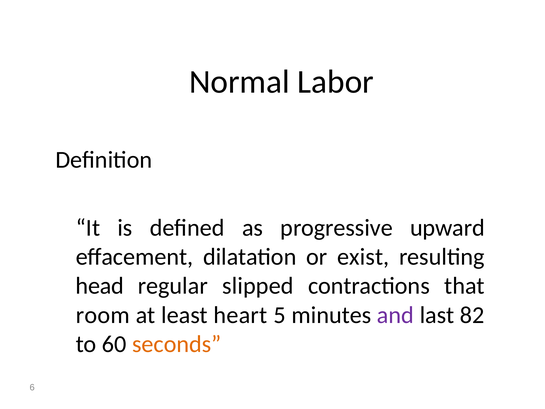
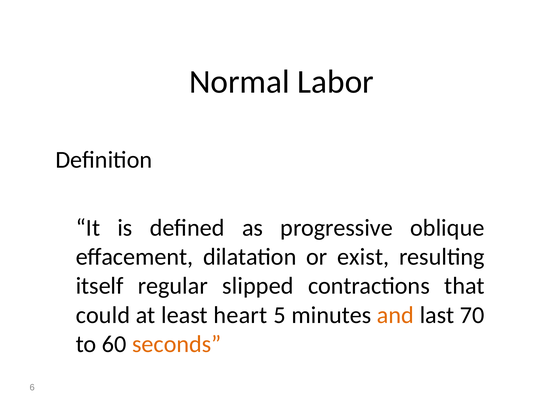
upward: upward -> oblique
head: head -> itself
room: room -> could
and colour: purple -> orange
82: 82 -> 70
